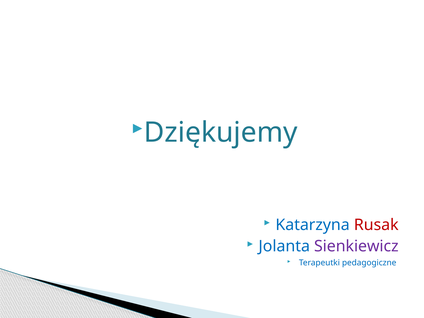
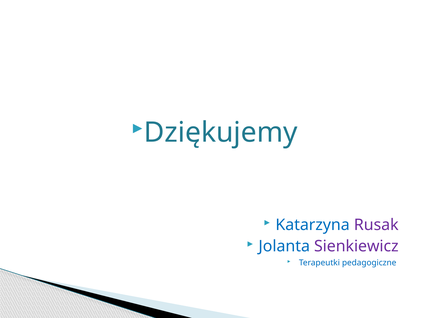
Rusak colour: red -> purple
